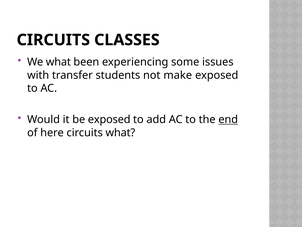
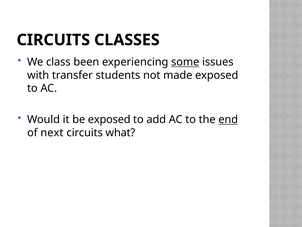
We what: what -> class
some underline: none -> present
make: make -> made
here: here -> next
